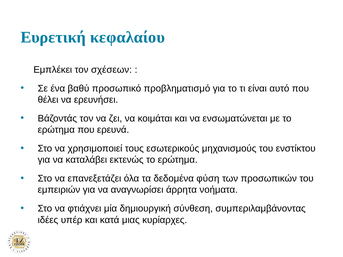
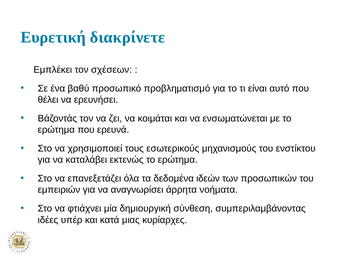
κεφαλαίου: κεφαλαίου -> διακρίνετε
φύση: φύση -> ιδεών
